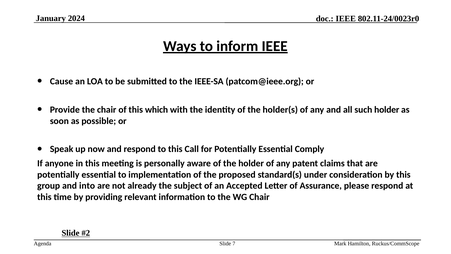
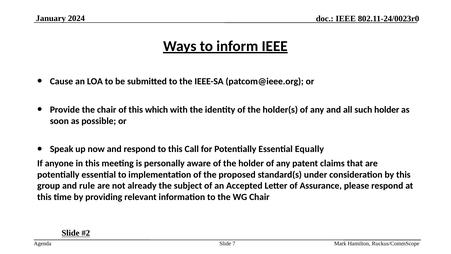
Comply: Comply -> Equally
into: into -> rule
